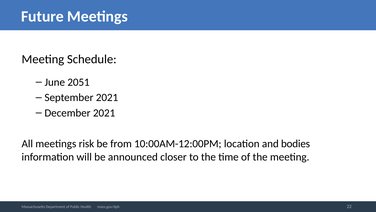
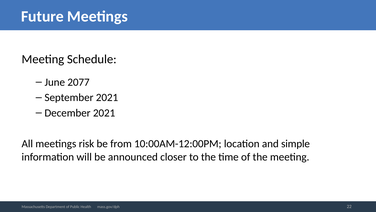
2051: 2051 -> 2077
bodies: bodies -> simple
